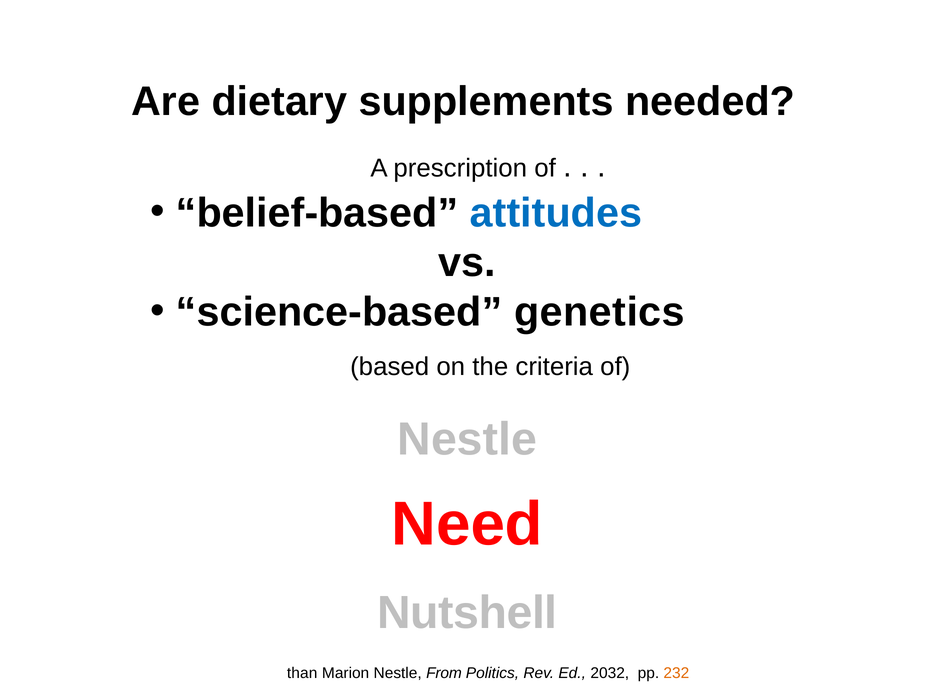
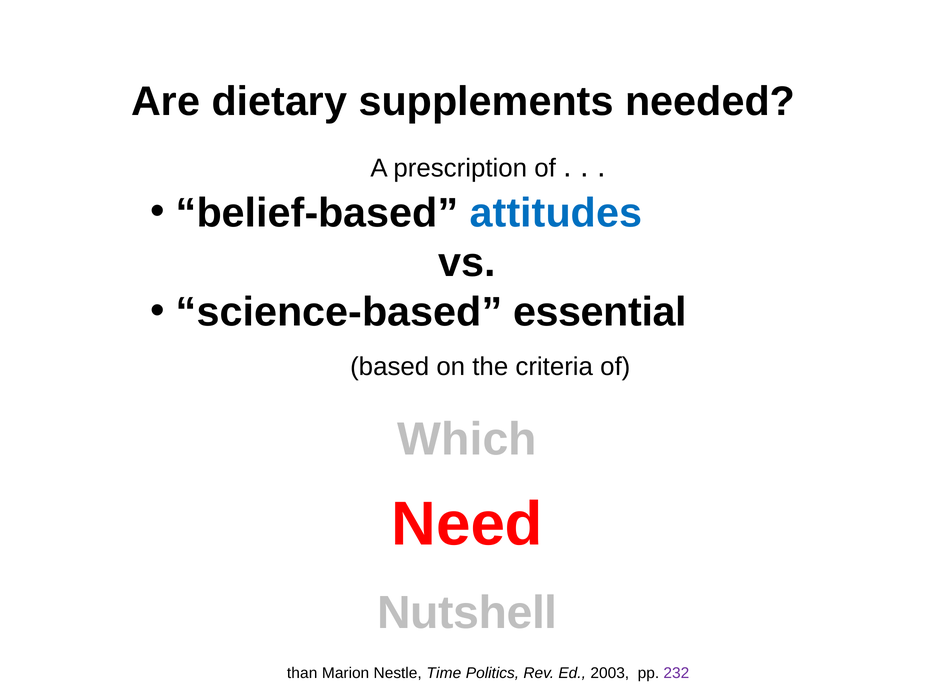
genetics: genetics -> essential
Nestle at (467, 440): Nestle -> Which
From: From -> Time
2032: 2032 -> 2003
232 colour: orange -> purple
